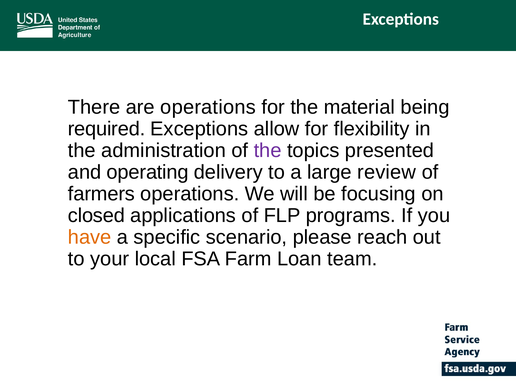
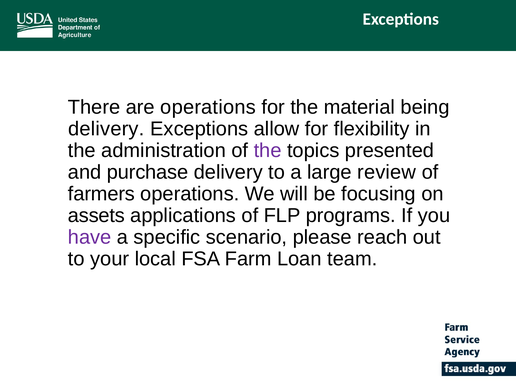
required at (106, 129): required -> delivery
operating: operating -> purchase
closed: closed -> assets
have colour: orange -> purple
